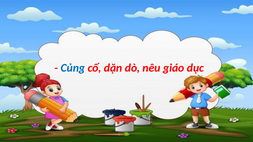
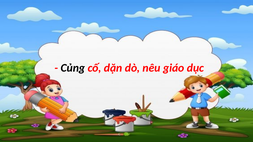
Củng colour: blue -> black
